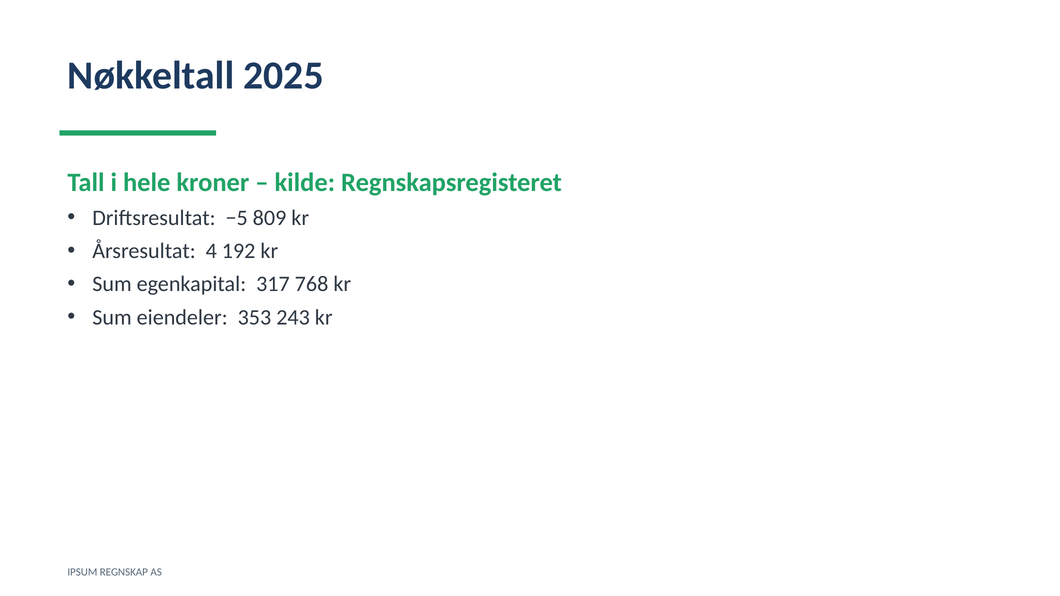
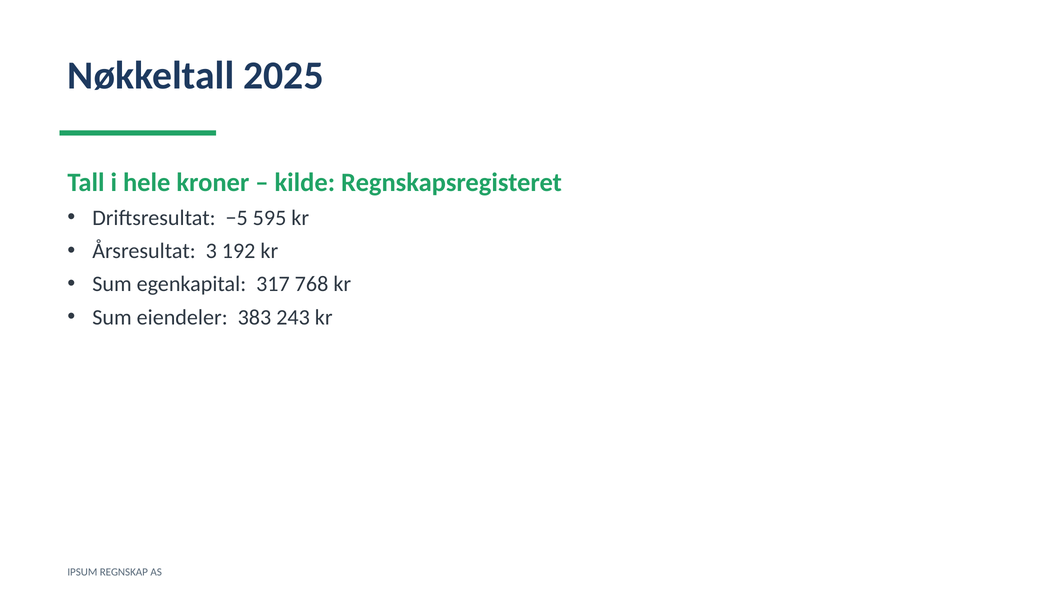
809: 809 -> 595
4: 4 -> 3
353: 353 -> 383
